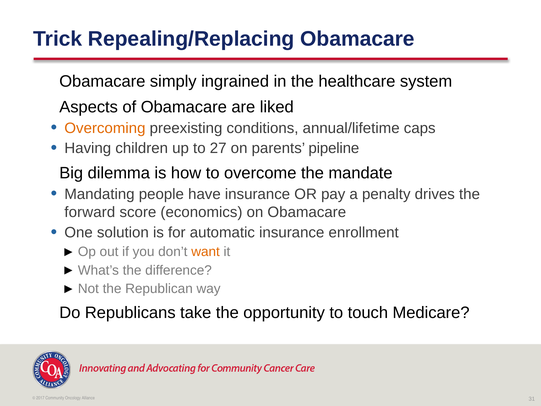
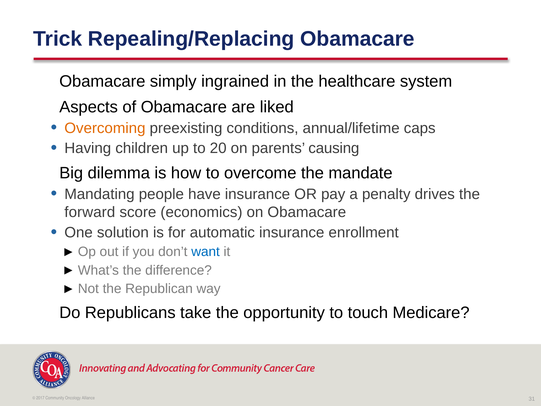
27: 27 -> 20
pipeline: pipeline -> causing
want colour: orange -> blue
